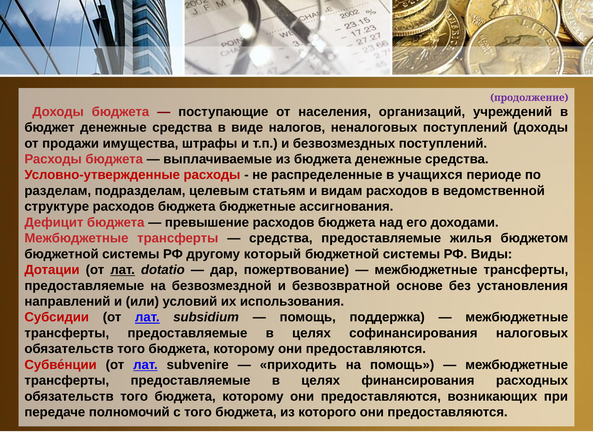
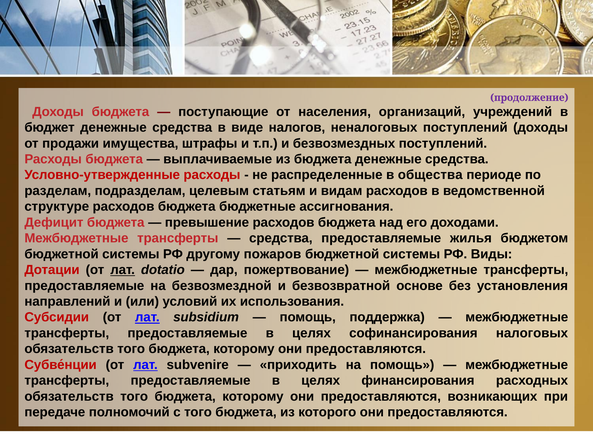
учащихся: учащихся -> общества
который: который -> пожаров
